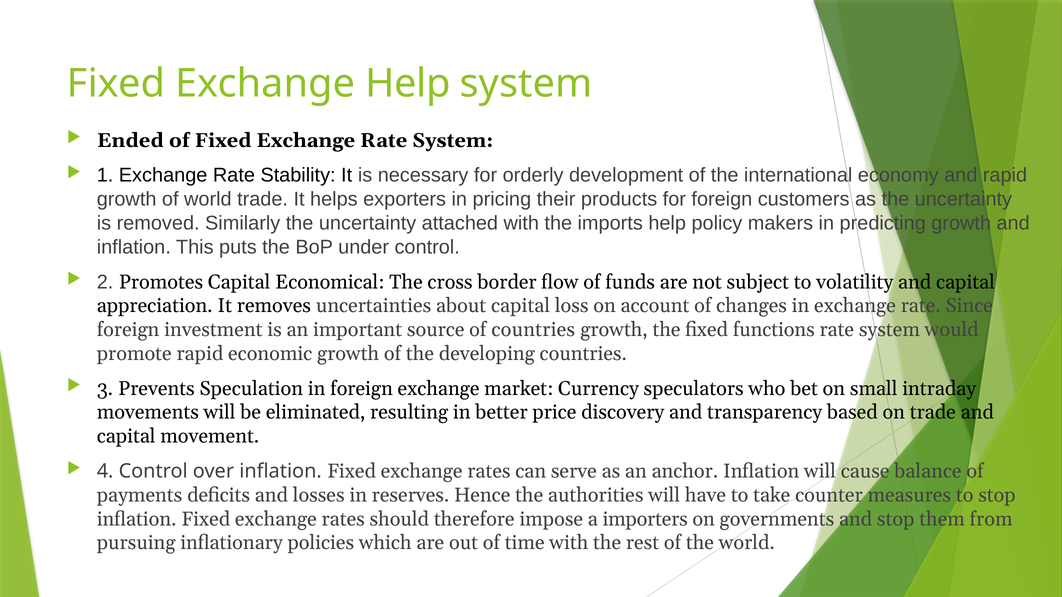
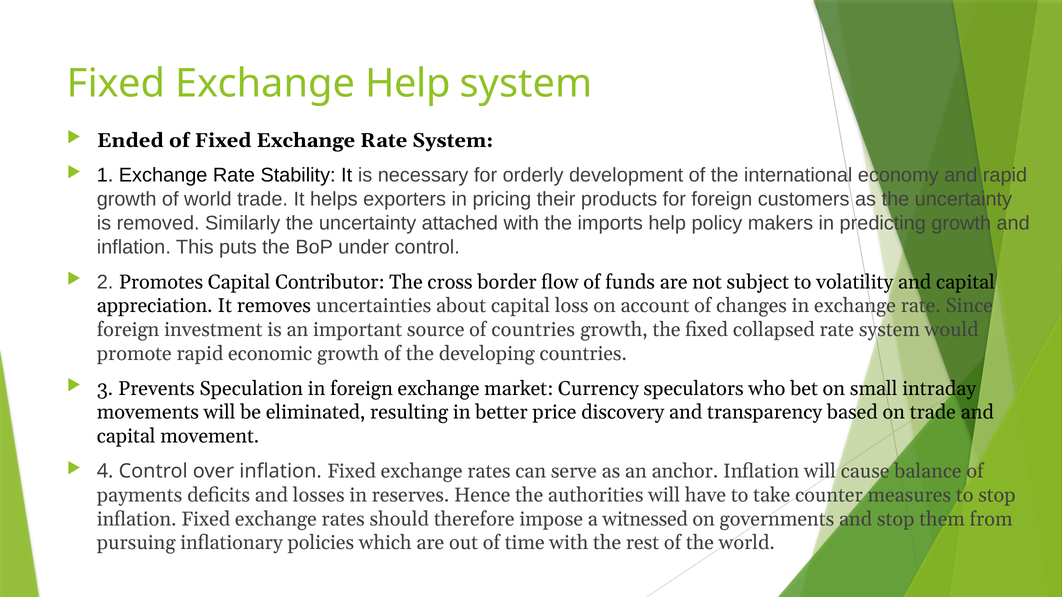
Economical: Economical -> Contributor
functions: functions -> collapsed
importers: importers -> witnessed
